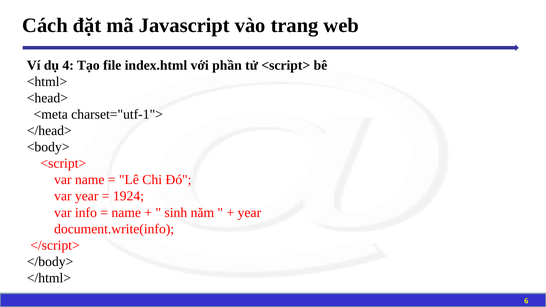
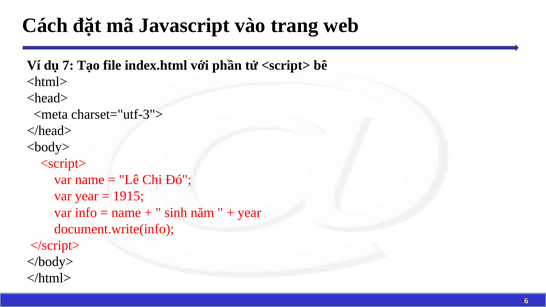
4: 4 -> 7
charset="utf-1">: charset="utf-1"> -> charset="utf-3">
1924: 1924 -> 1915
